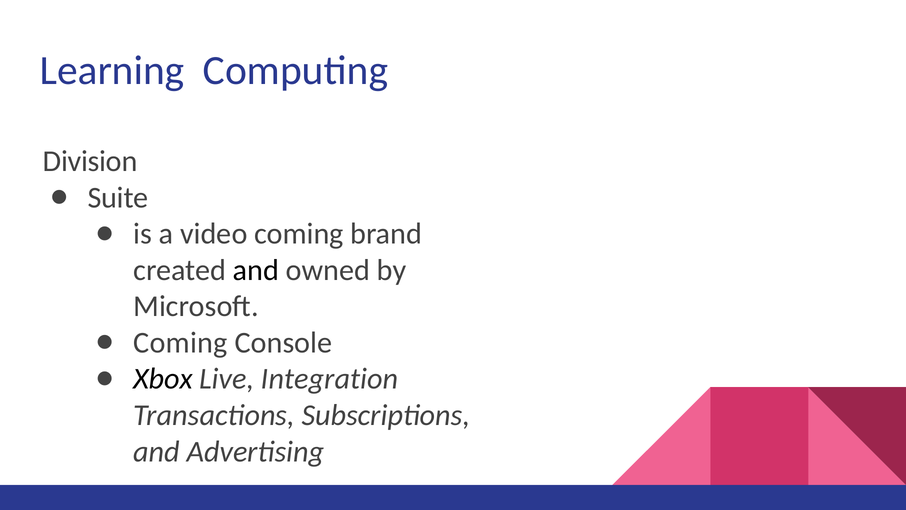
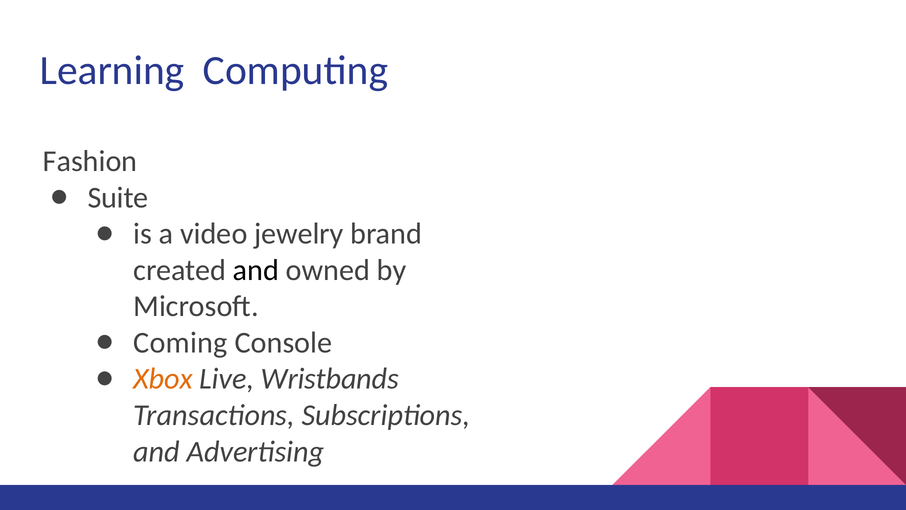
Division: Division -> Fashion
video coming: coming -> jewelry
Xbox colour: black -> orange
Integration: Integration -> Wristbands
